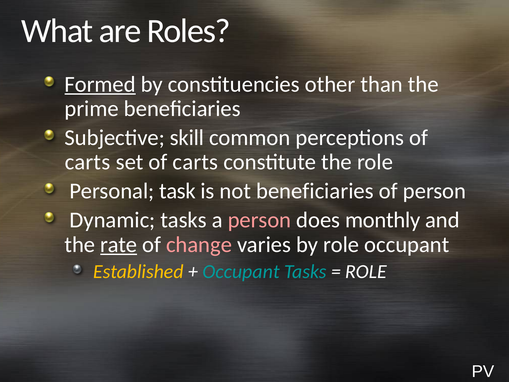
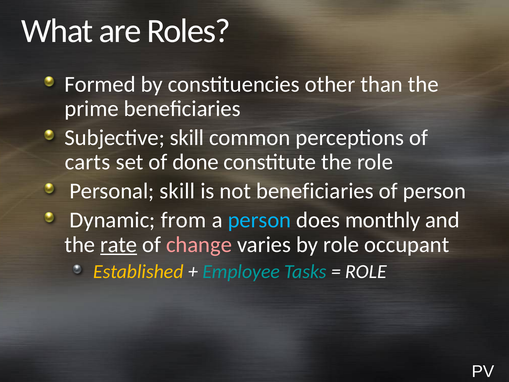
Formed underline: present -> none
set of carts: carts -> done
Personal task: task -> skill
Dynamic tasks: tasks -> from
person at (259, 220) colour: pink -> light blue
Occupant at (241, 271): Occupant -> Employee
